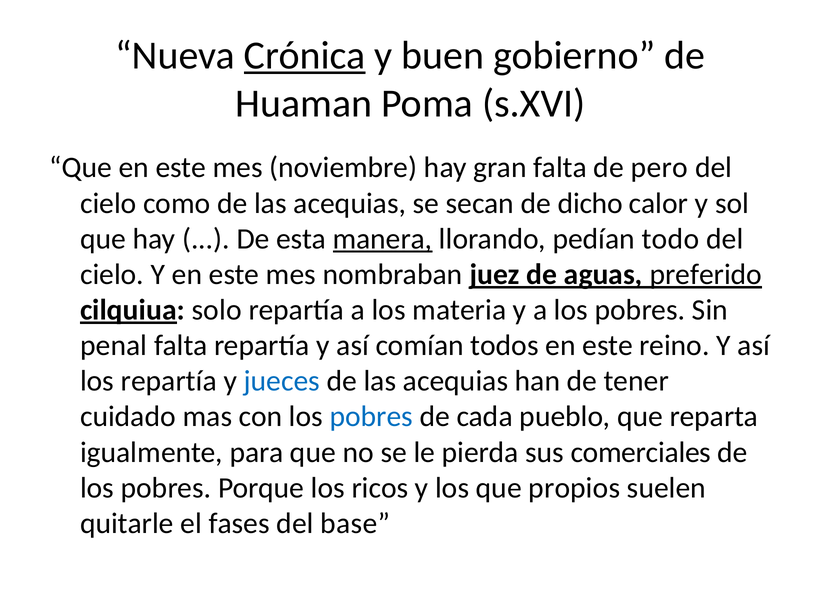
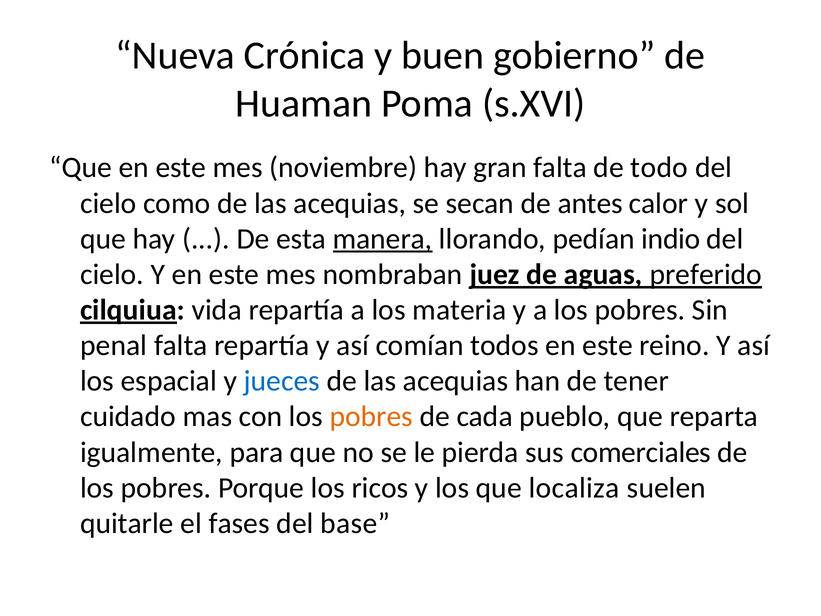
Crónica underline: present -> none
pero: pero -> todo
dicho: dicho -> antes
todo: todo -> indio
solo: solo -> vida
los repartía: repartía -> espacial
pobres at (371, 417) colour: blue -> orange
propios: propios -> localiza
